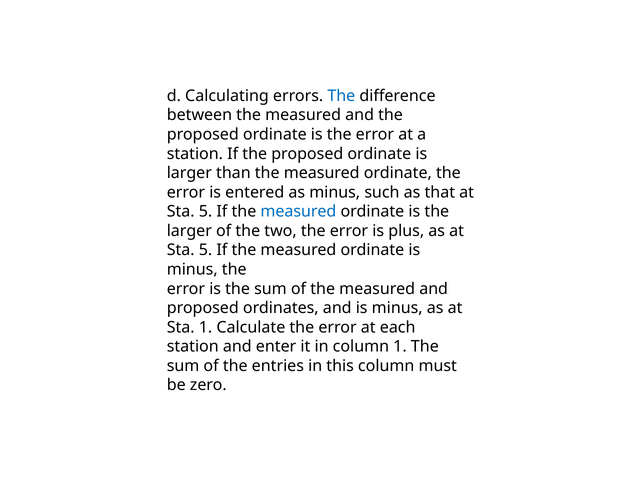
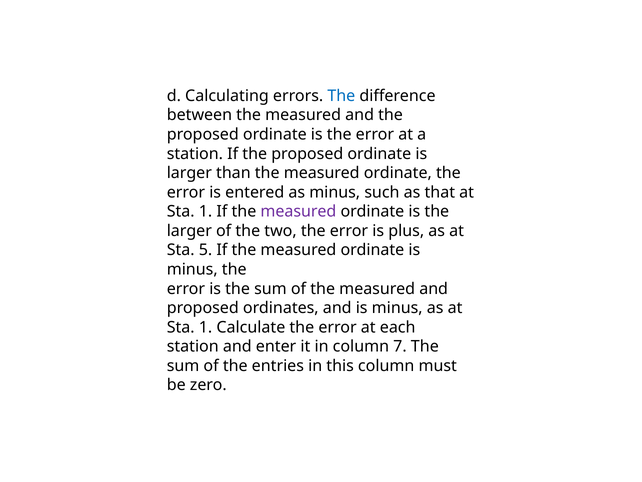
5 at (206, 211): 5 -> 1
measured at (298, 211) colour: blue -> purple
column 1: 1 -> 7
